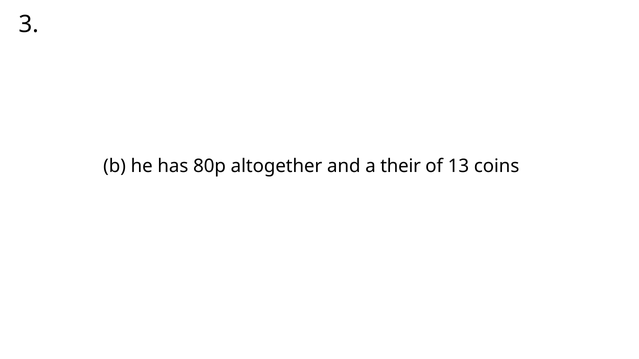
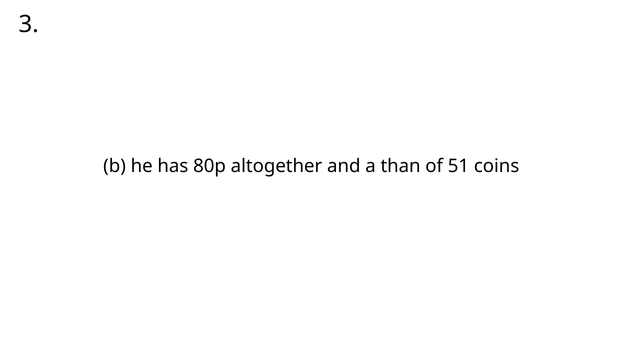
their: their -> than
13: 13 -> 51
